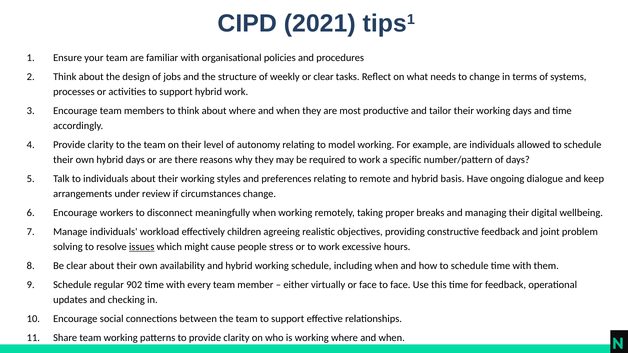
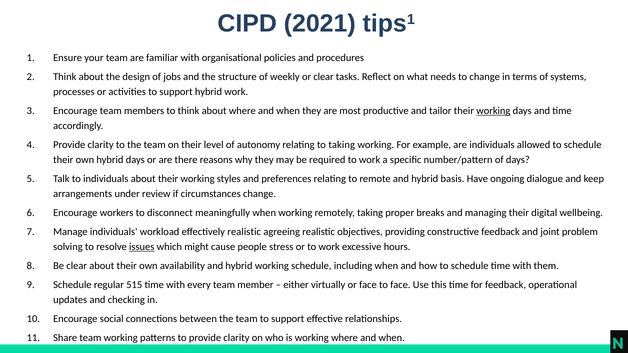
working at (493, 111) underline: none -> present
to model: model -> taking
effectively children: children -> realistic
902: 902 -> 515
